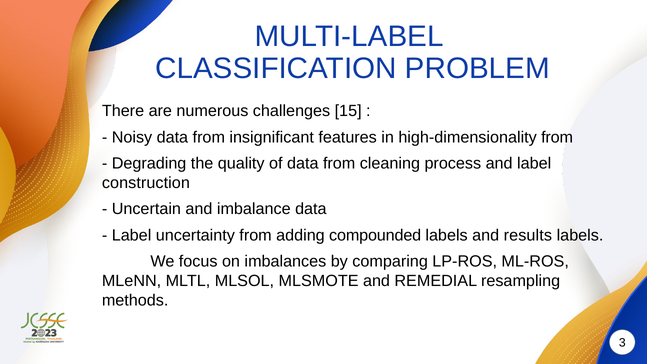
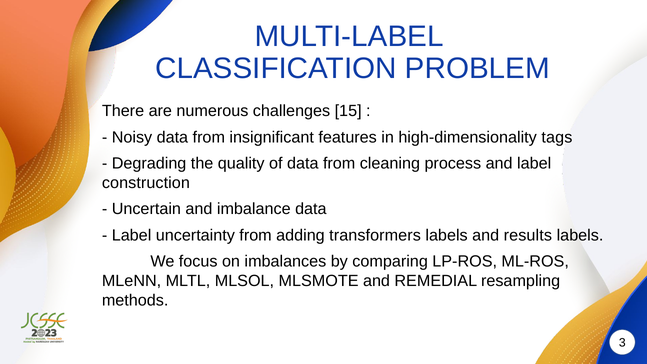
high-dimensionality from: from -> tags
compounded: compounded -> transformers
